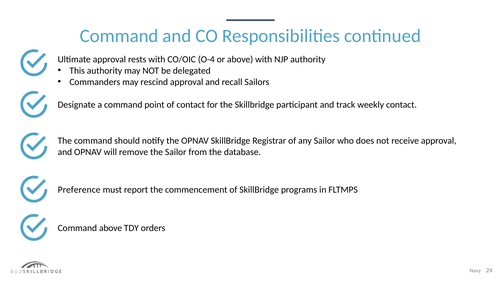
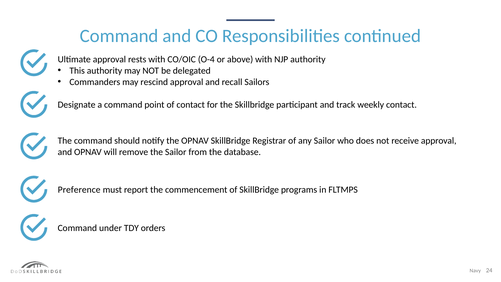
Command above: above -> under
